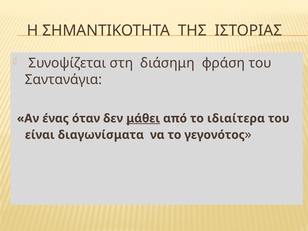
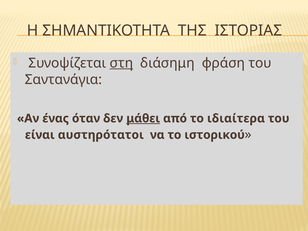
στη underline: none -> present
διαγωνίσματα: διαγωνίσματα -> αυστηρότατοι
γεγονότος: γεγονότος -> ιστορικού
